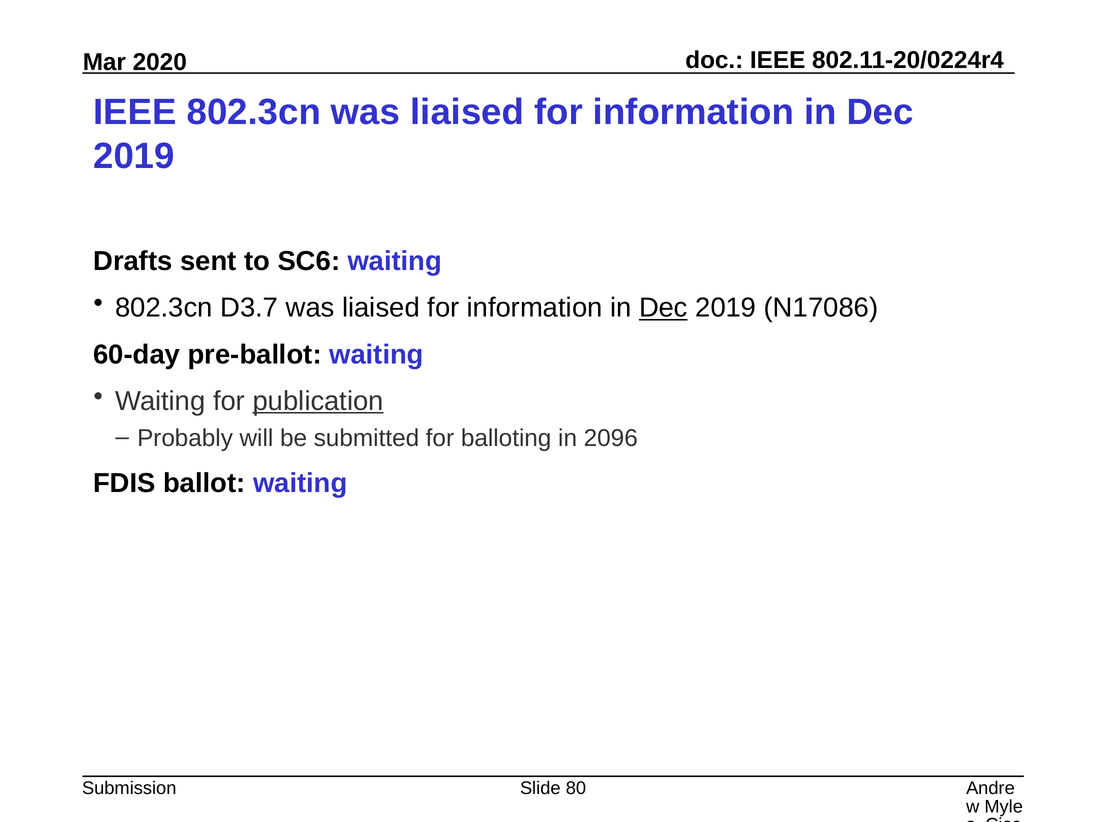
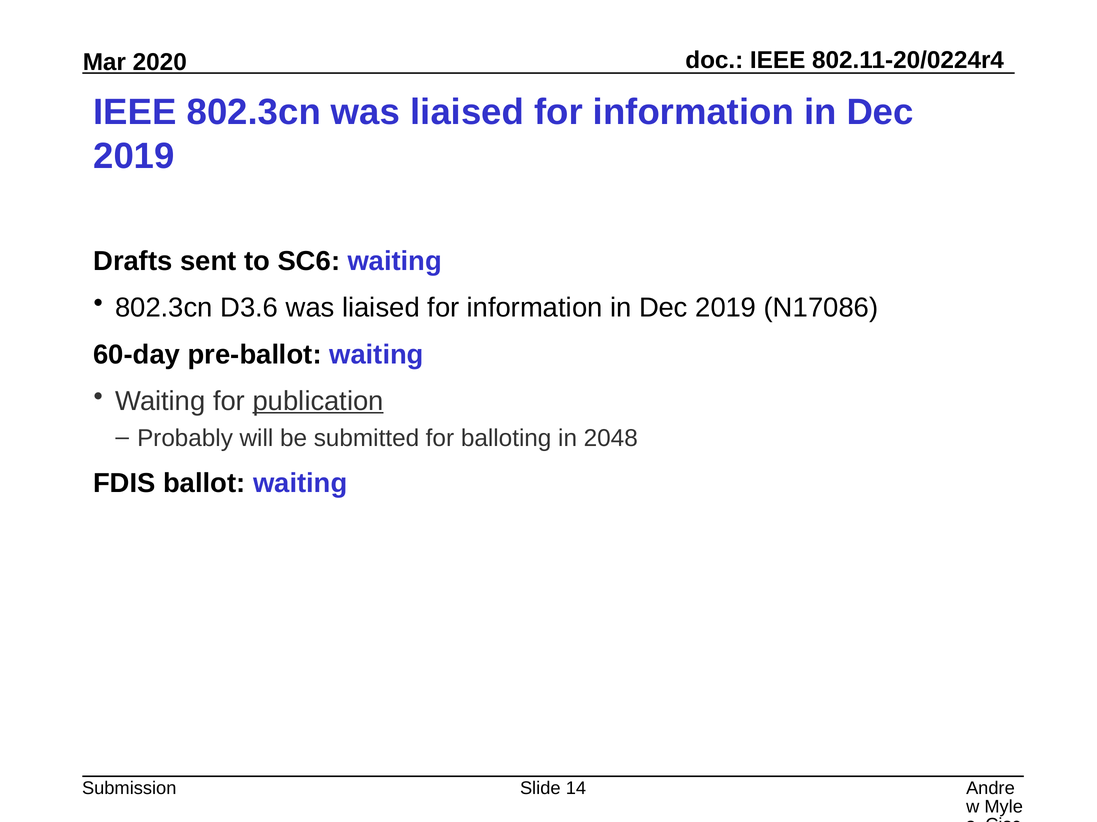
D3.7: D3.7 -> D3.6
Dec at (663, 308) underline: present -> none
2096: 2096 -> 2048
80: 80 -> 14
